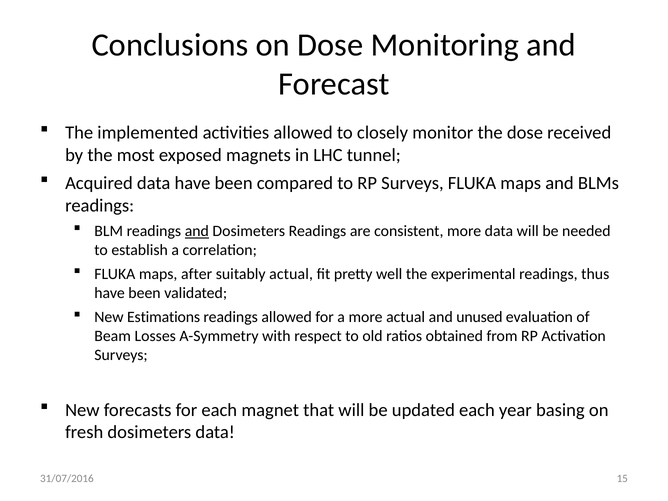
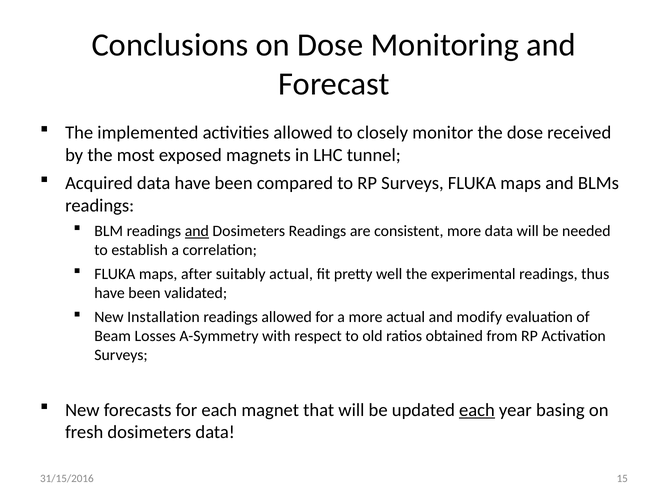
Estimations: Estimations -> Installation
unused: unused -> modify
each at (477, 410) underline: none -> present
31/07/2016: 31/07/2016 -> 31/15/2016
